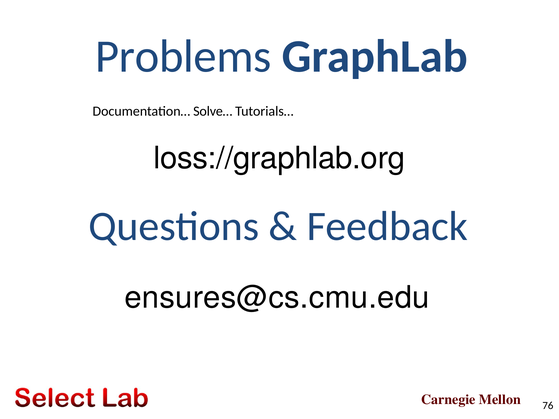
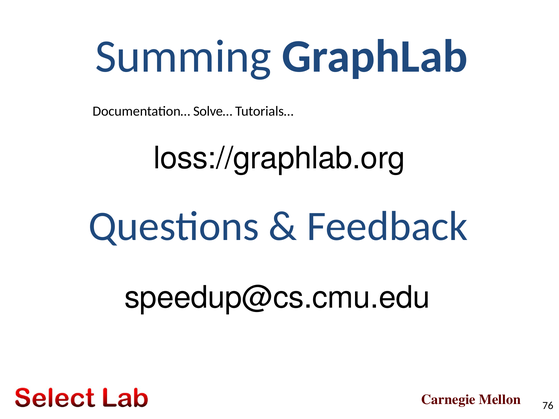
Problems: Problems -> Summing
ensures@cs.cmu.edu: ensures@cs.cmu.edu -> speedup@cs.cmu.edu
